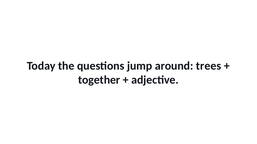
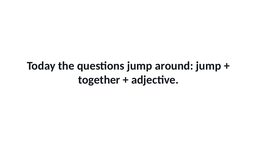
around trees: trees -> jump
